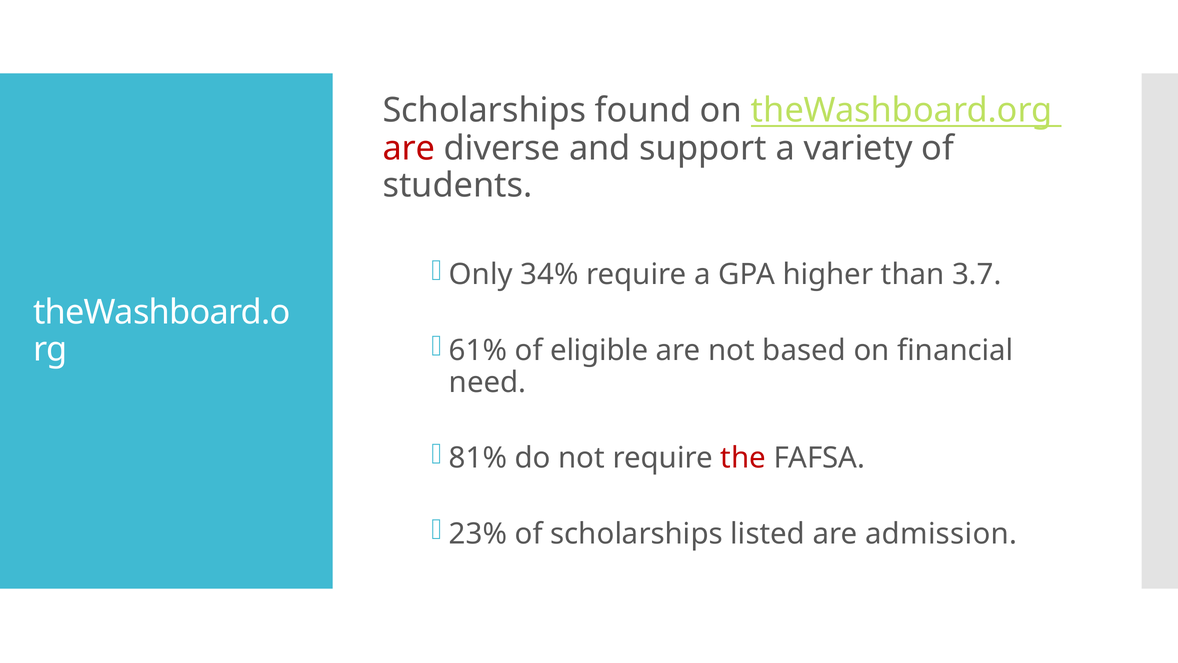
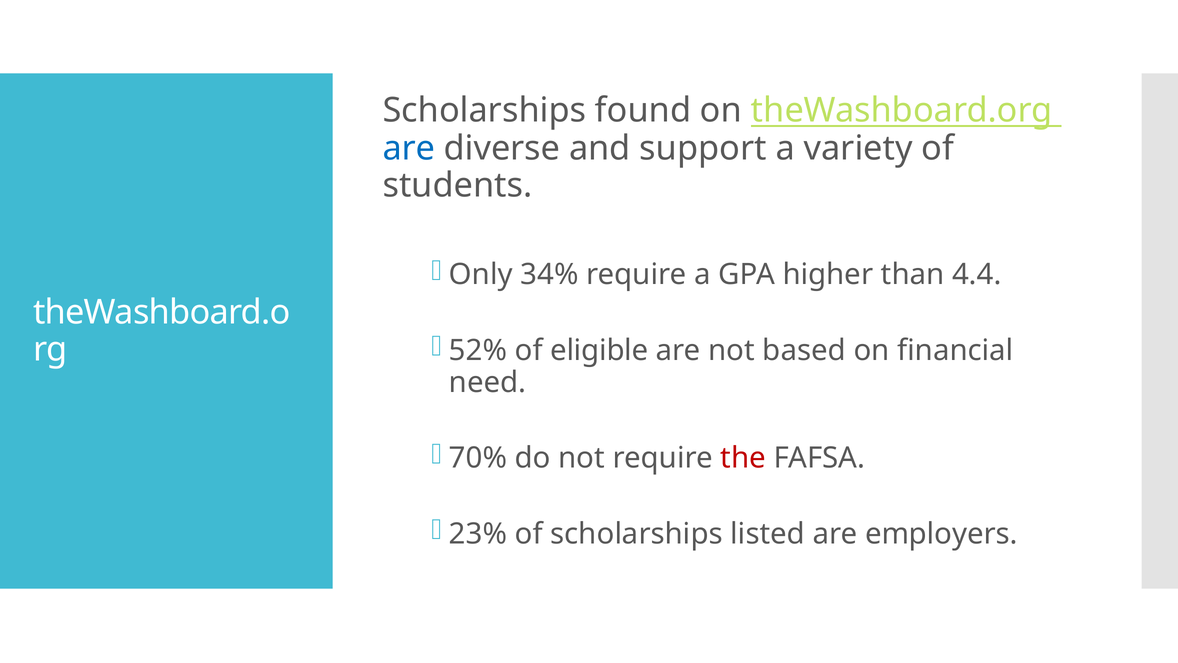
are at (409, 148) colour: red -> blue
3.7: 3.7 -> 4.4
61%: 61% -> 52%
81%: 81% -> 70%
admission: admission -> employers
